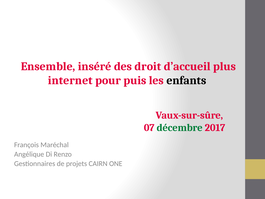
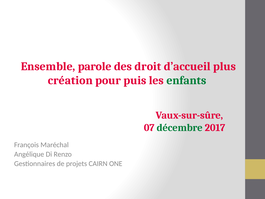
inséré: inséré -> parole
internet: internet -> création
enfants colour: black -> green
